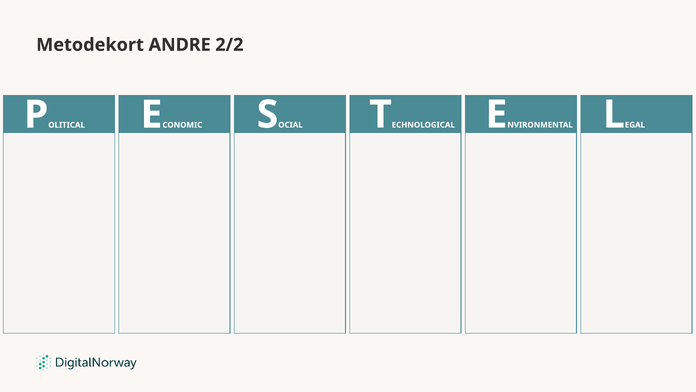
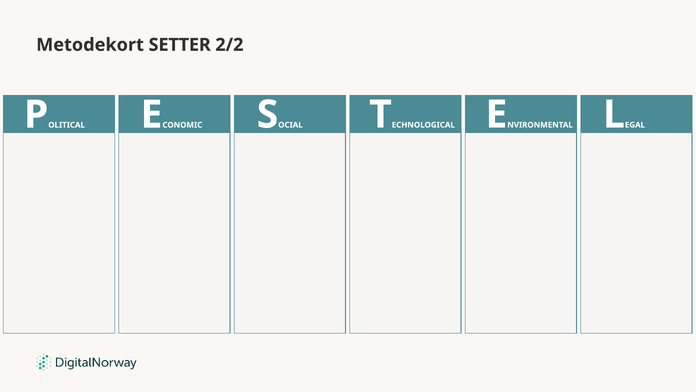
ANDRE: ANDRE -> SETTER
